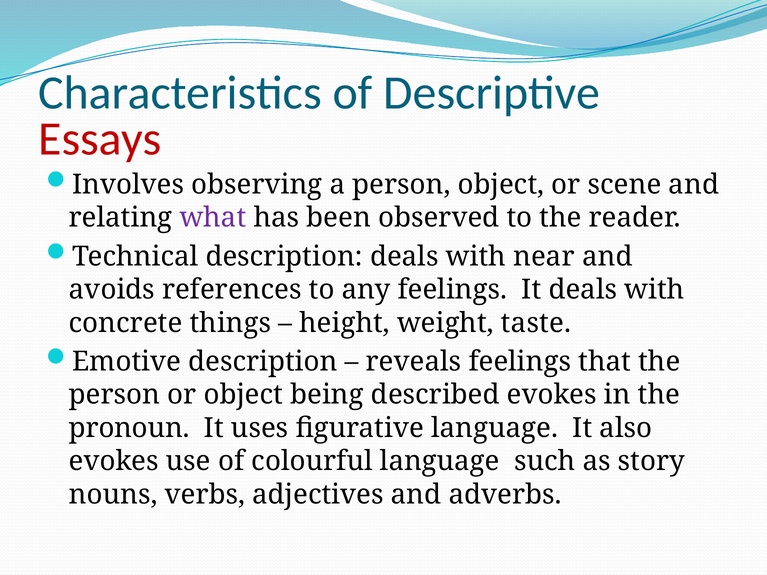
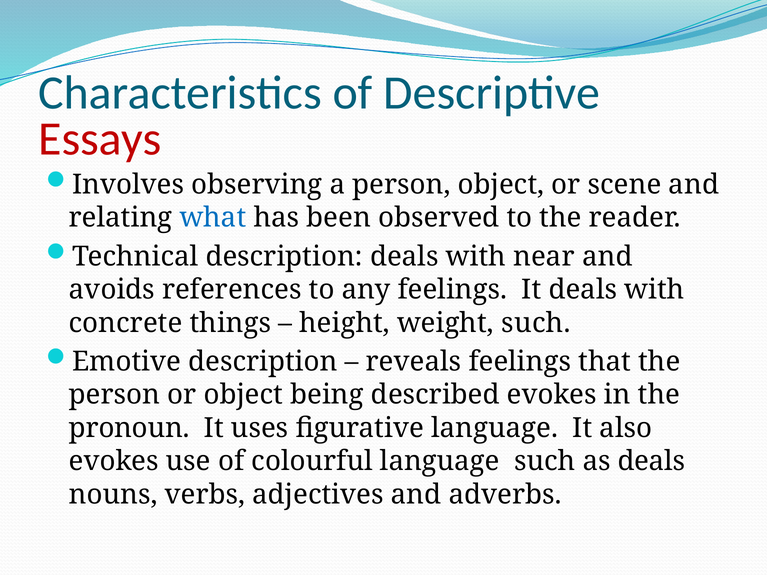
what colour: purple -> blue
weight taste: taste -> such
as story: story -> deals
